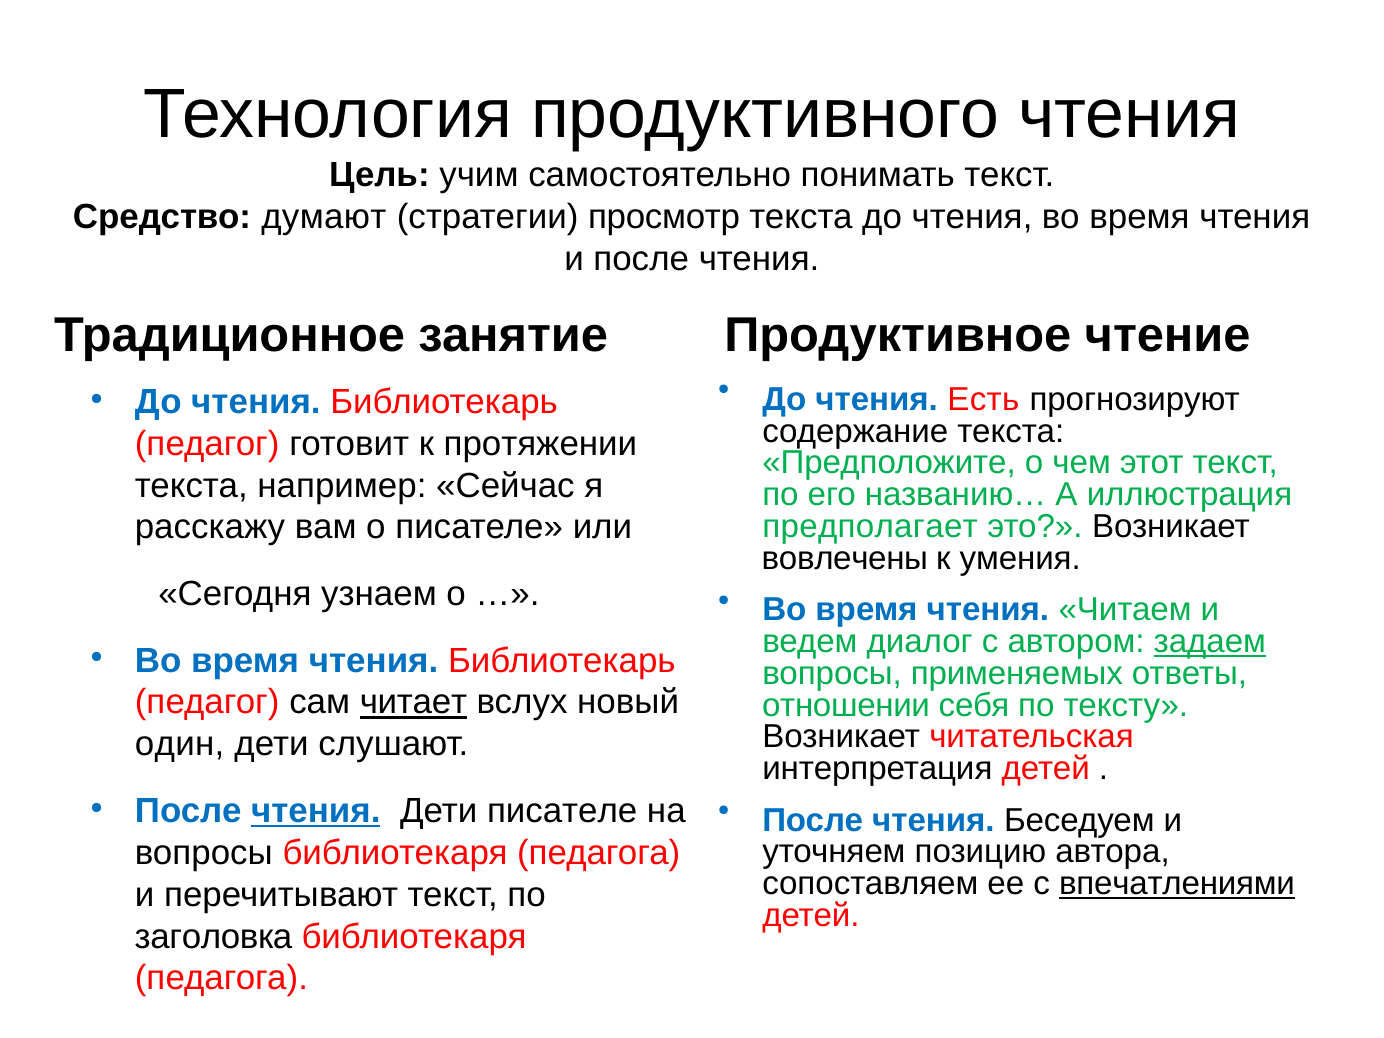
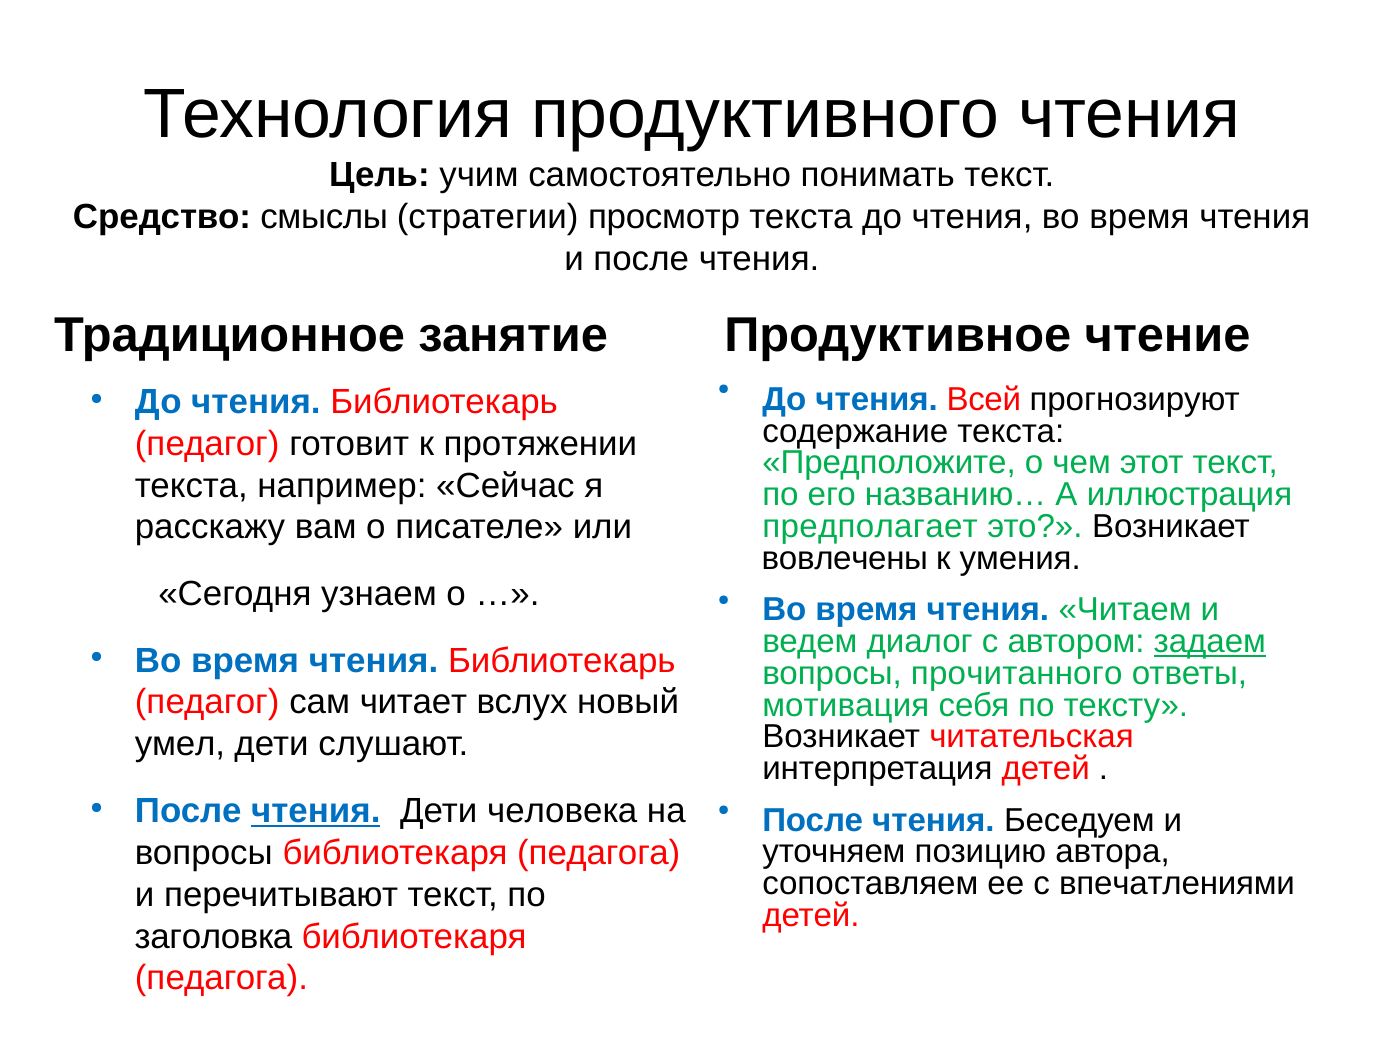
думают: думают -> смыслы
Есть: Есть -> Всей
применяемых: применяемых -> прочитанного
читает underline: present -> none
отношении: отношении -> мотивация
один: один -> умел
Дети писателе: писателе -> человека
впечатлениями underline: present -> none
